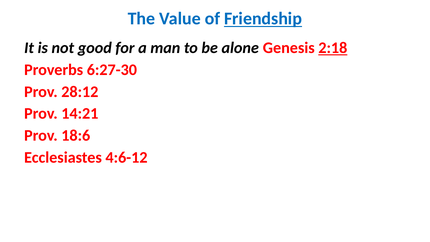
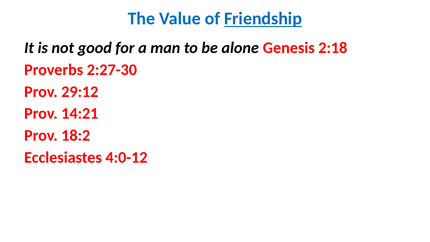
2:18 underline: present -> none
6:27-30: 6:27-30 -> 2:27-30
28:12: 28:12 -> 29:12
18:6: 18:6 -> 18:2
4:6-12: 4:6-12 -> 4:0-12
